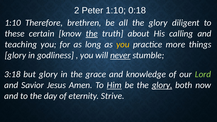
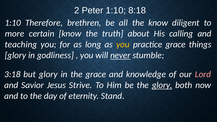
0:18: 0:18 -> 8:18
all the glory: glory -> know
these: these -> more
the at (92, 34) underline: present -> none
practice more: more -> grace
Lord colour: light green -> pink
Amen: Amen -> Strive
Him underline: present -> none
Strive: Strive -> Stand
